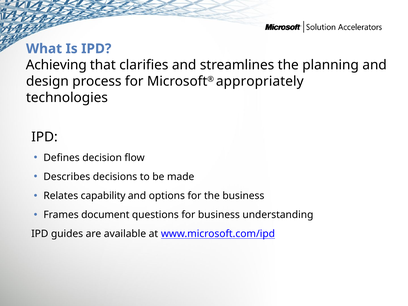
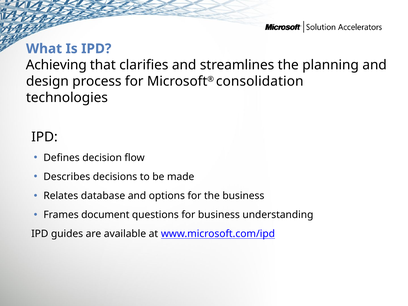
appropriately: appropriately -> consolidation
capability: capability -> database
